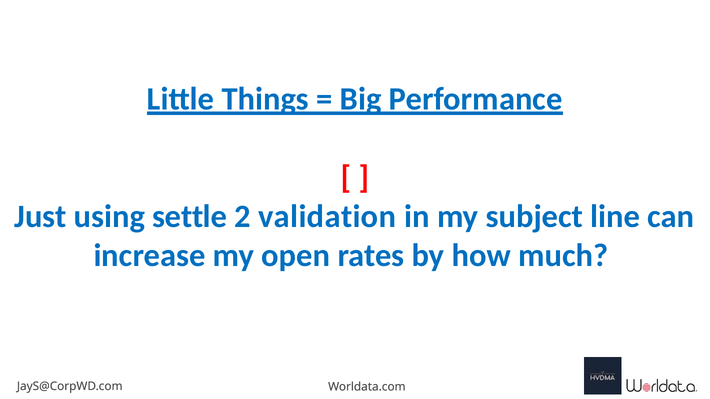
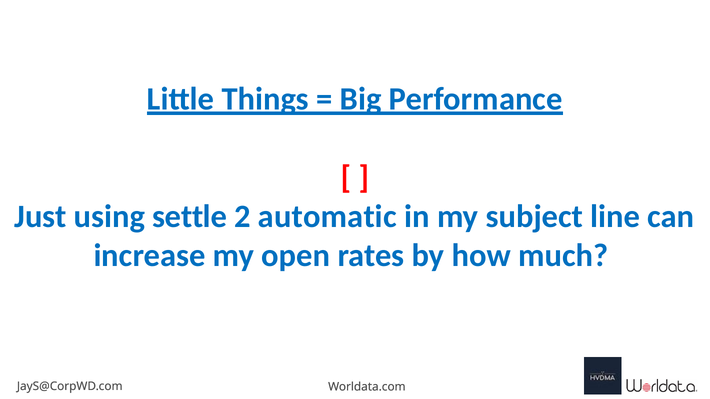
validation: validation -> automatic
